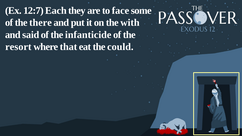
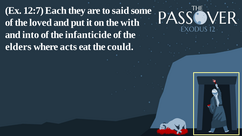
face: face -> said
there: there -> loved
said: said -> into
resort: resort -> elders
that: that -> acts
